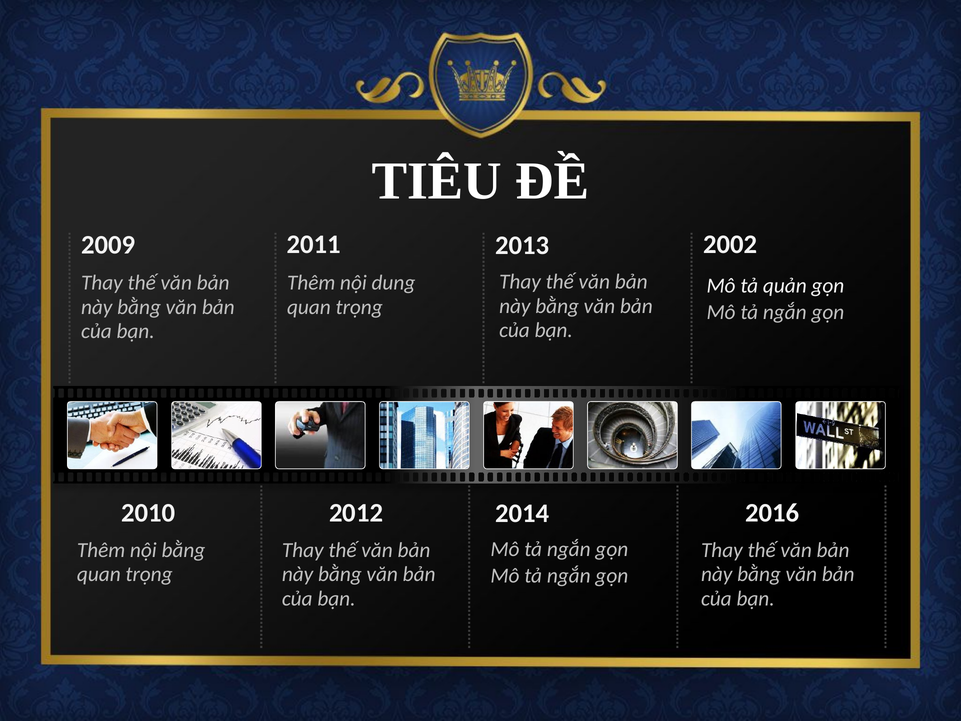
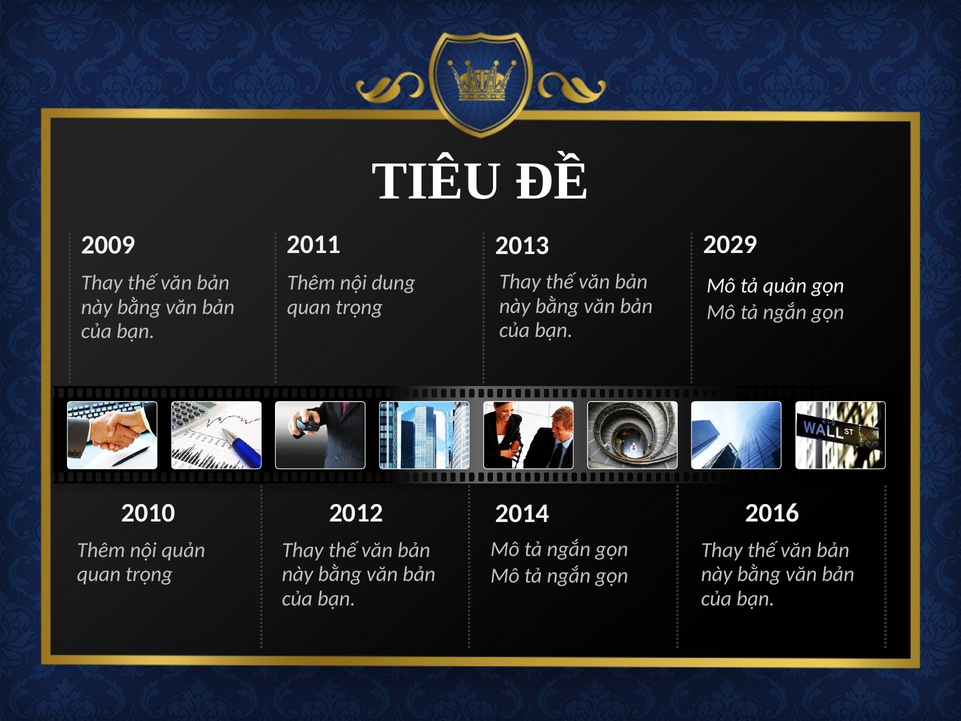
2002: 2002 -> 2029
nội bằng: bằng -> quản
